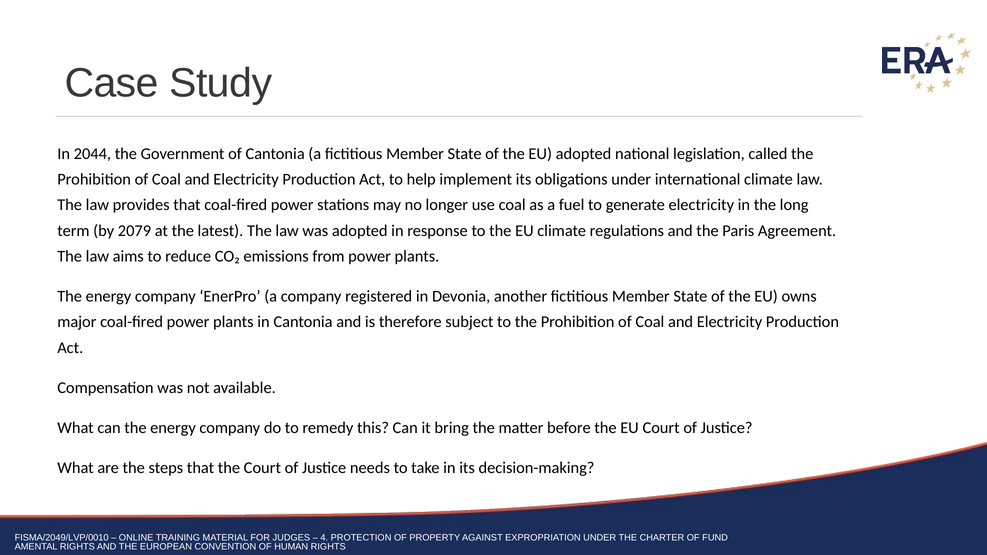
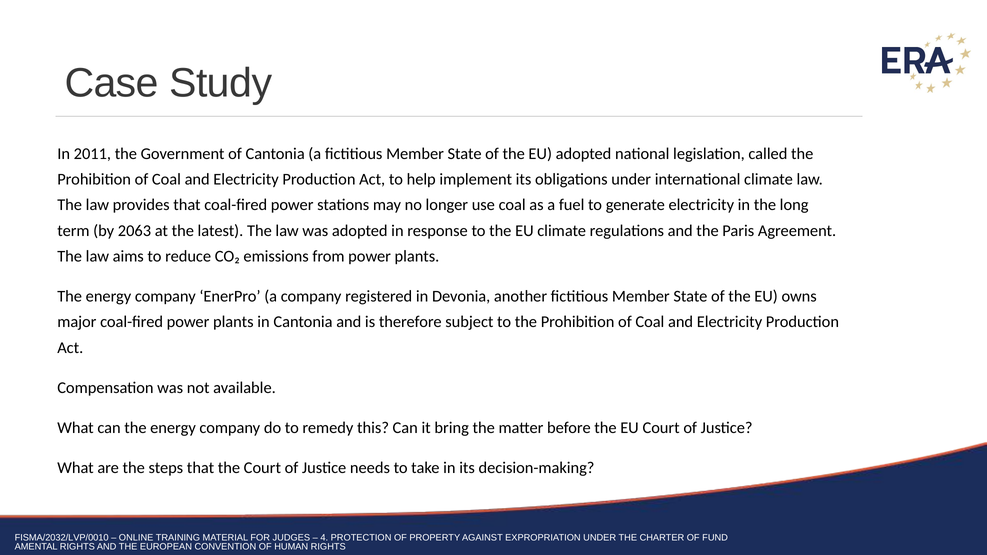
2044: 2044 -> 2011
2079: 2079 -> 2063
FISMA/2049/LVP/0010: FISMA/2049/LVP/0010 -> FISMA/2032/LVP/0010
